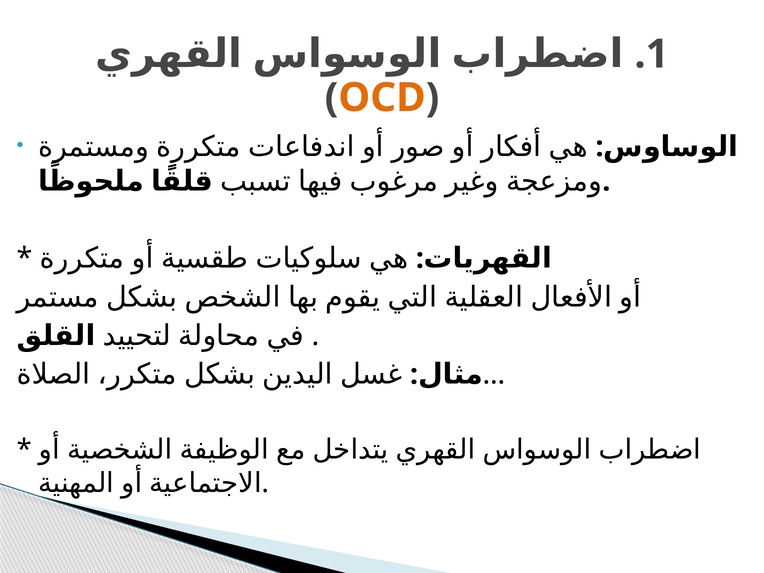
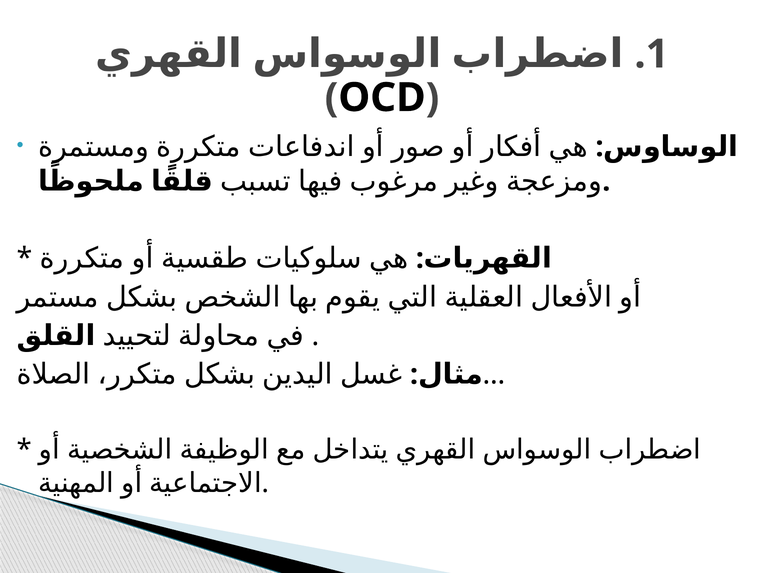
OCD colour: orange -> black
